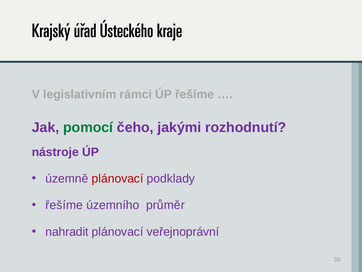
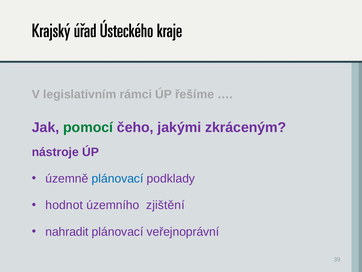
rozhodnutí: rozhodnutí -> zkráceným
plánovací at (118, 178) colour: red -> blue
řešíme at (64, 205): řešíme -> hodnot
průměr: průměr -> zjištění
